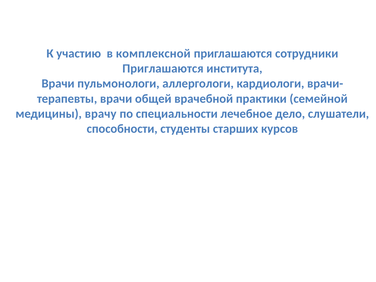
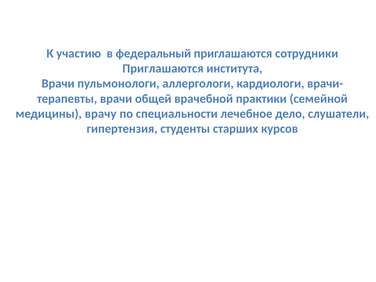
комплексной: комплексной -> федеральный
способности: способности -> гипертензия
